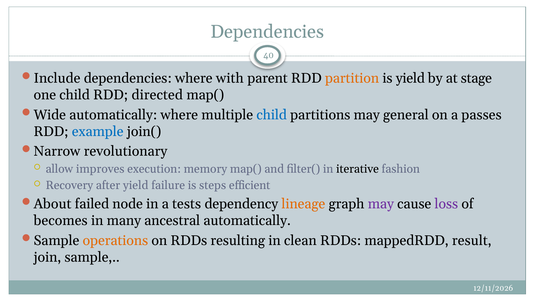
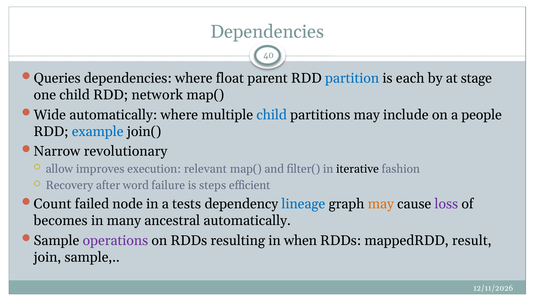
Include: Include -> Queries
with: with -> float
partition colour: orange -> blue
is yield: yield -> each
directed: directed -> network
general: general -> include
passes: passes -> people
memory: memory -> relevant
after yield: yield -> word
About: About -> Count
lineage colour: orange -> blue
may at (381, 204) colour: purple -> orange
operations colour: orange -> purple
clean: clean -> when
